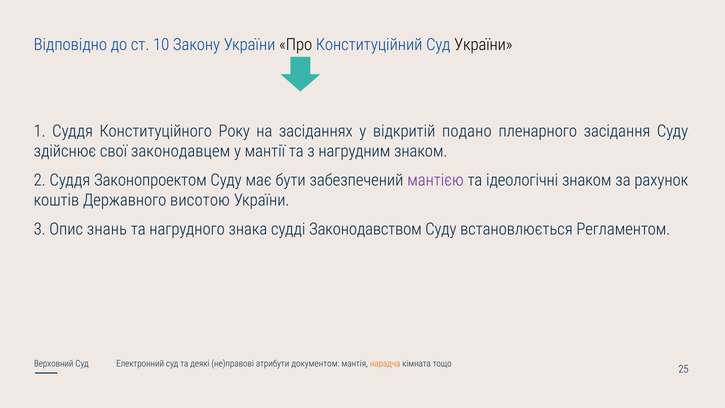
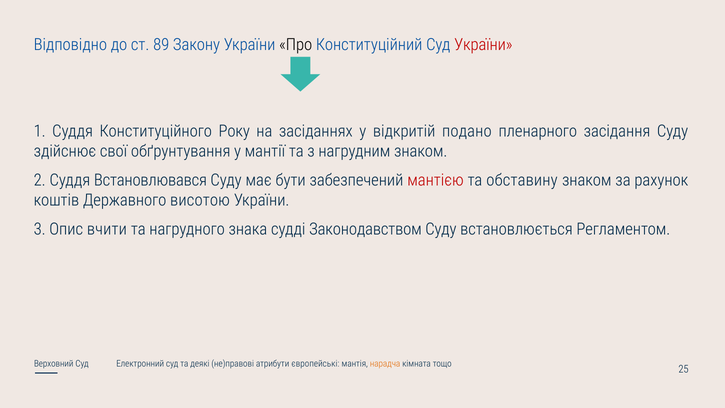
10: 10 -> 89
України at (483, 45) colour: black -> red
законодавцем: законодавцем -> обґрунтування
Законопроектом: Законопроектом -> Встановлювався
мантією colour: purple -> red
ідеологічні: ідеологічні -> обставину
знань: знань -> вчити
документом: документом -> європейські
